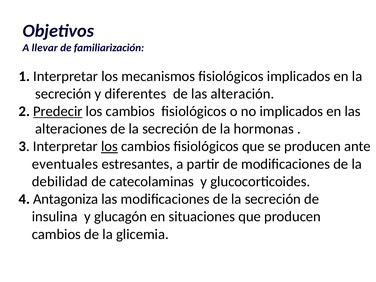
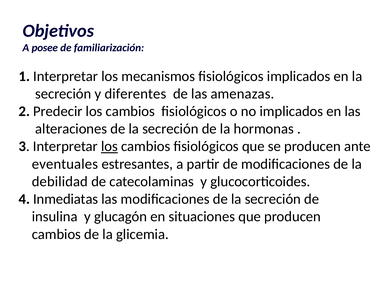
llevar: llevar -> posee
alteración: alteración -> amenazas
Predecir underline: present -> none
Antagoniza: Antagoniza -> Inmediatas
